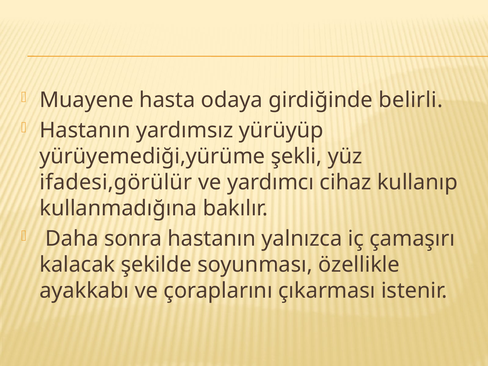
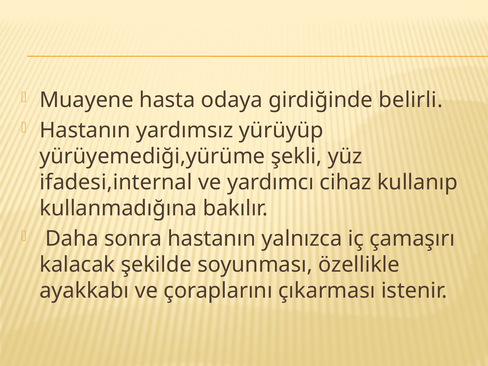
ifadesi,görülür: ifadesi,görülür -> ifadesi,internal
